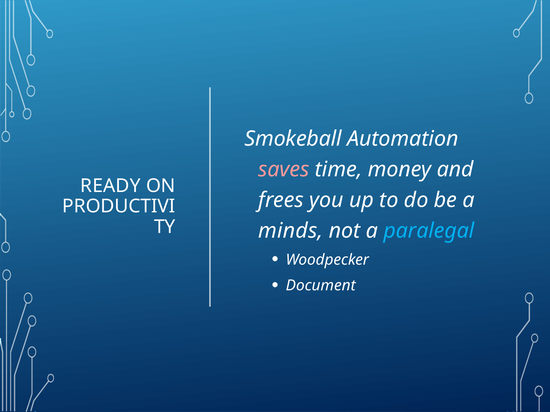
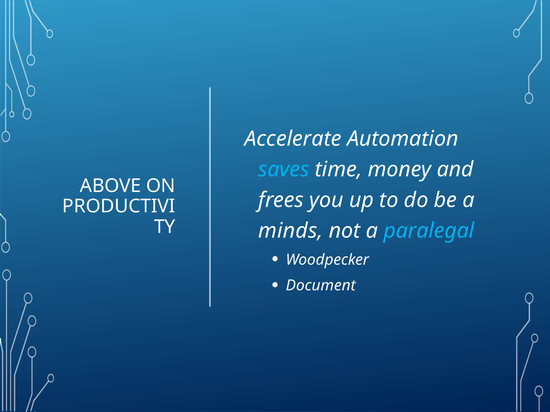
Smokeball: Smokeball -> Accelerate
saves colour: pink -> light blue
READY: READY -> ABOVE
